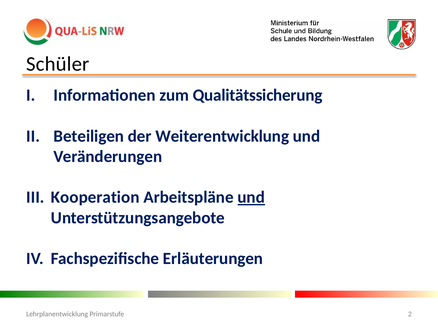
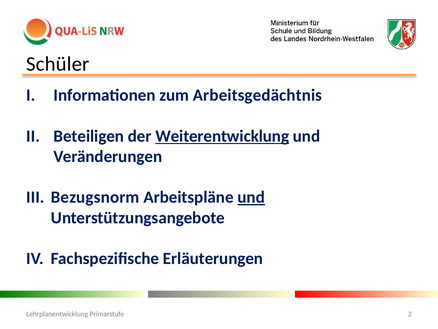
Qualitätssicherung: Qualitätssicherung -> Arbeitsgedächtnis
Weiterentwicklung underline: none -> present
Kooperation: Kooperation -> Bezugsnorm
